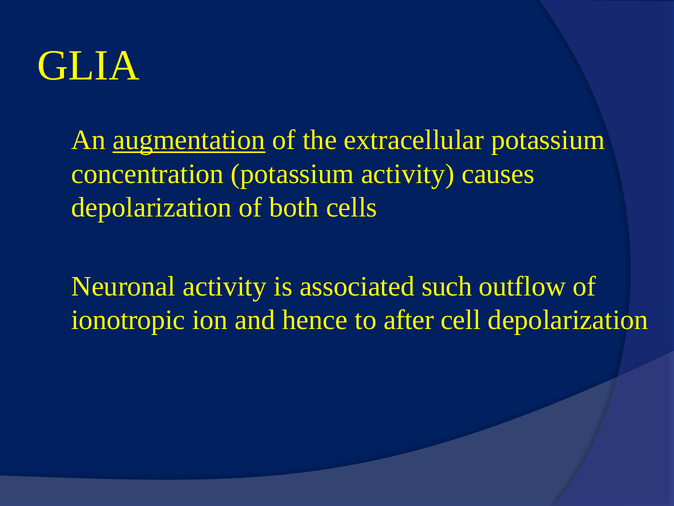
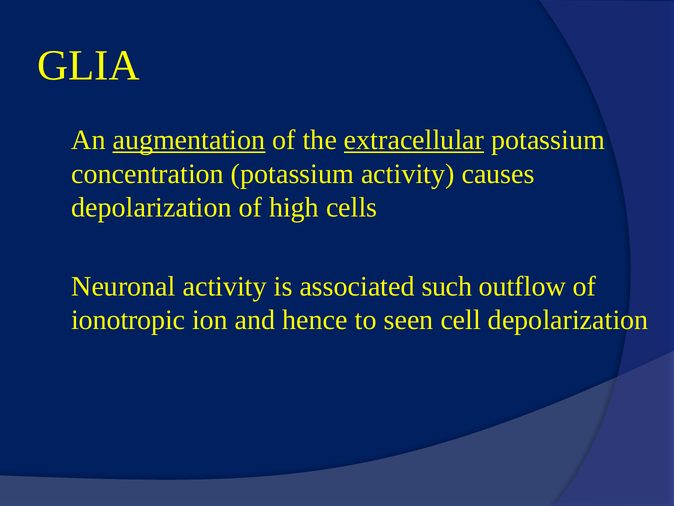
extracellular underline: none -> present
both: both -> high
after: after -> seen
